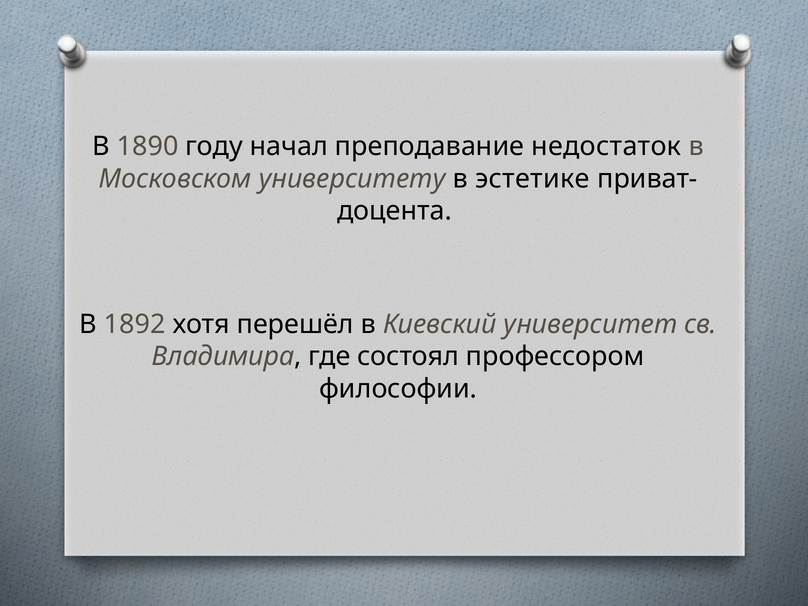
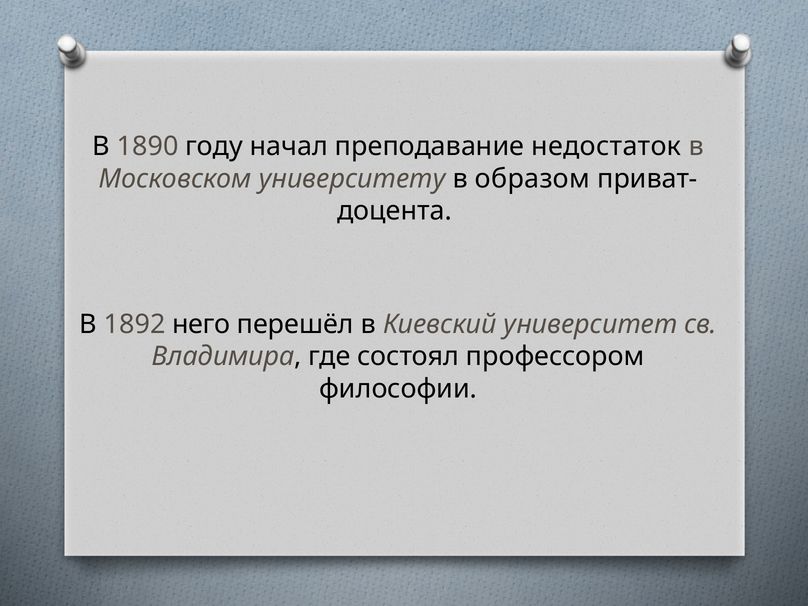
эстетике: эстетике -> образом
хотя: хотя -> него
